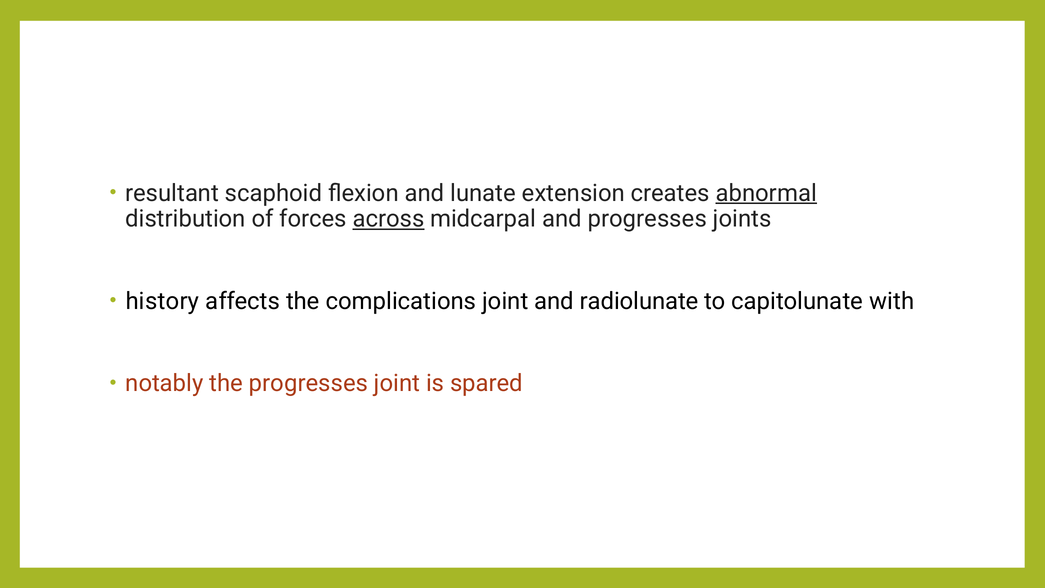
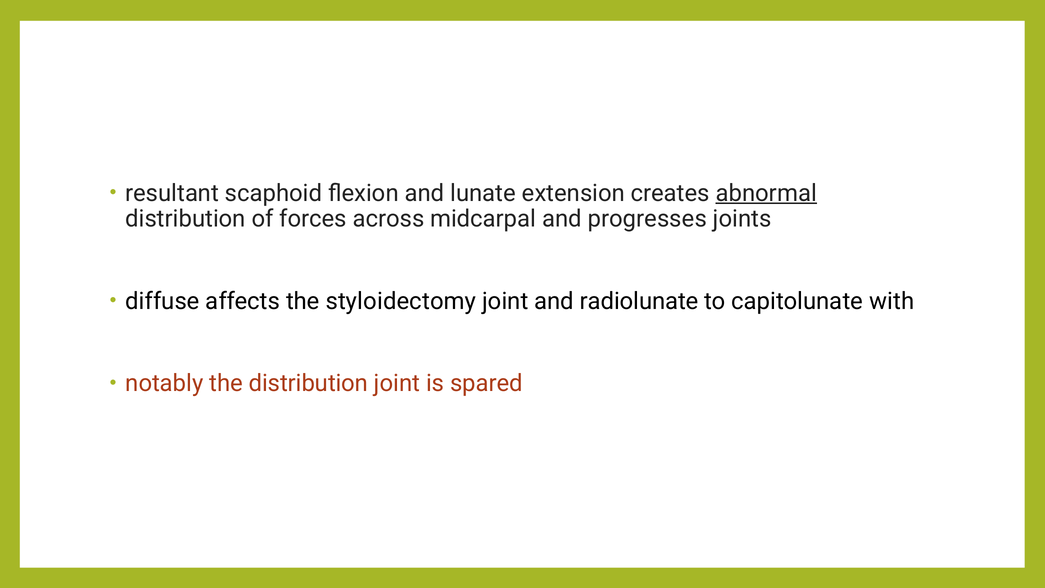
across underline: present -> none
history: history -> diffuse
complications: complications -> styloidectomy
the progresses: progresses -> distribution
